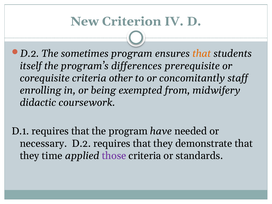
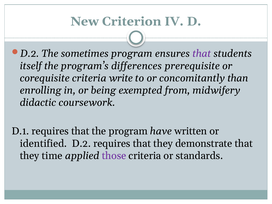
that at (202, 54) colour: orange -> purple
other: other -> write
staff: staff -> than
needed: needed -> written
necessary: necessary -> identified
